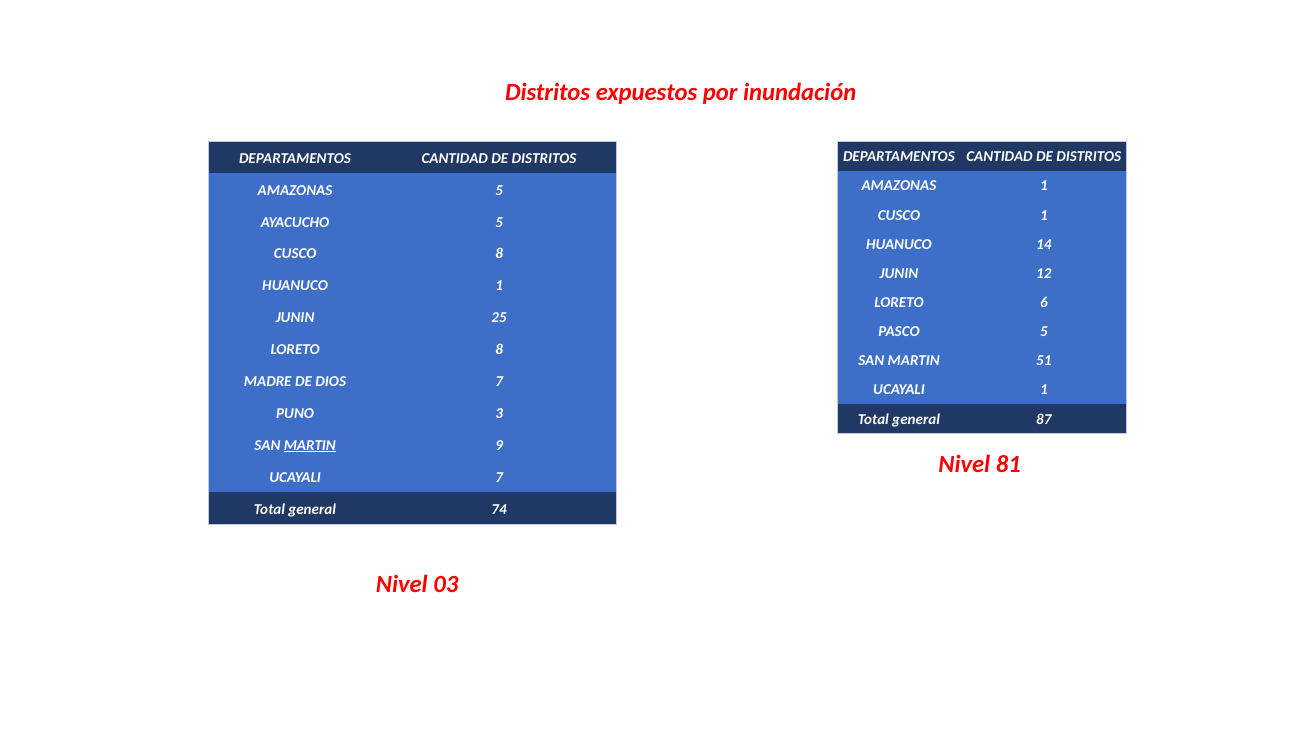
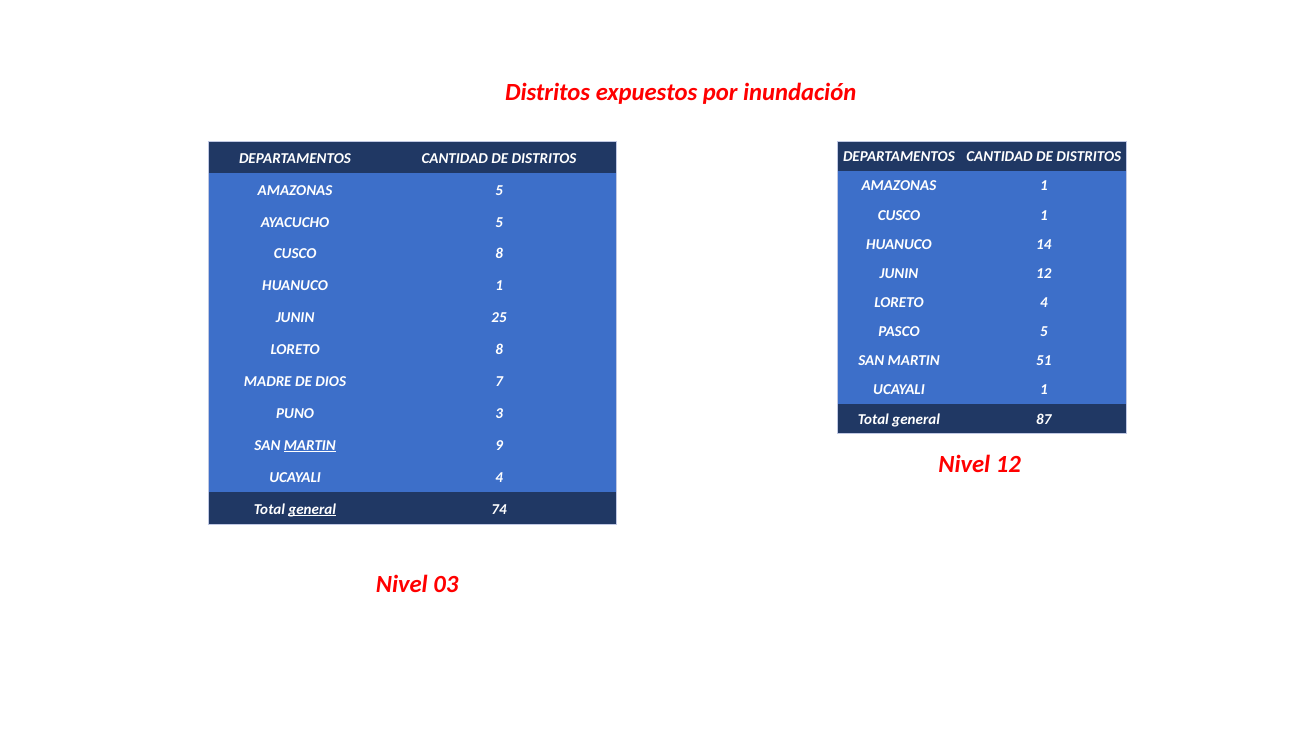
LORETO 6: 6 -> 4
Nivel 81: 81 -> 12
UCAYALI 7: 7 -> 4
general at (312, 509) underline: none -> present
